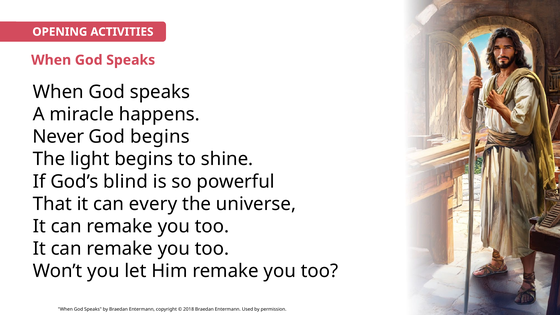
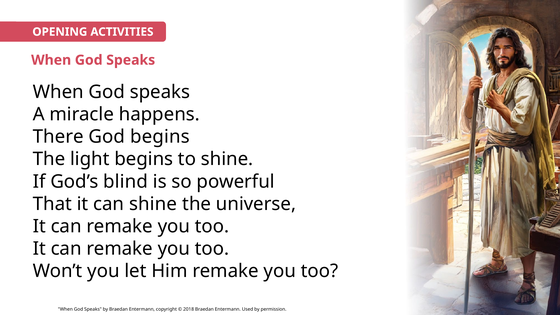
Never: Never -> There
can every: every -> shine
